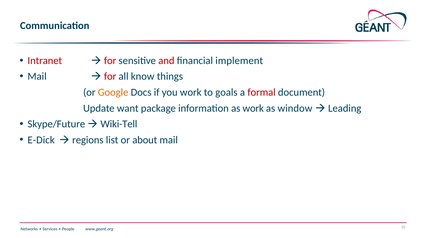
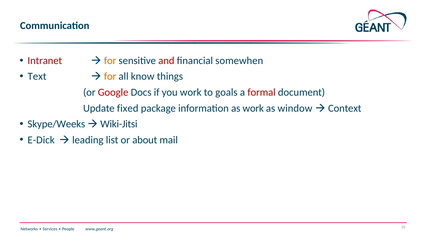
for at (110, 61) colour: red -> orange
implement: implement -> somewhen
Mail at (37, 76): Mail -> Text
for at (110, 76) colour: red -> orange
Google colour: orange -> red
want: want -> fixed
Leading: Leading -> Context
Skype/Future: Skype/Future -> Skype/Weeks
Wiki-Tell: Wiki-Tell -> Wiki-Jitsi
regions: regions -> leading
